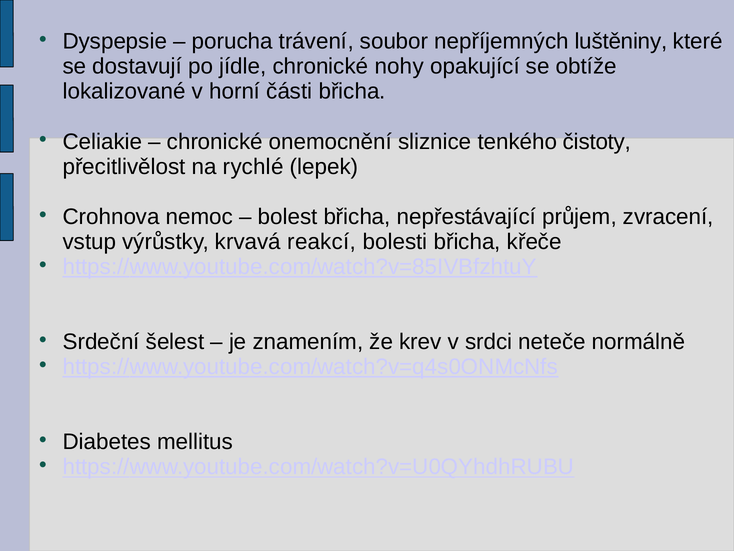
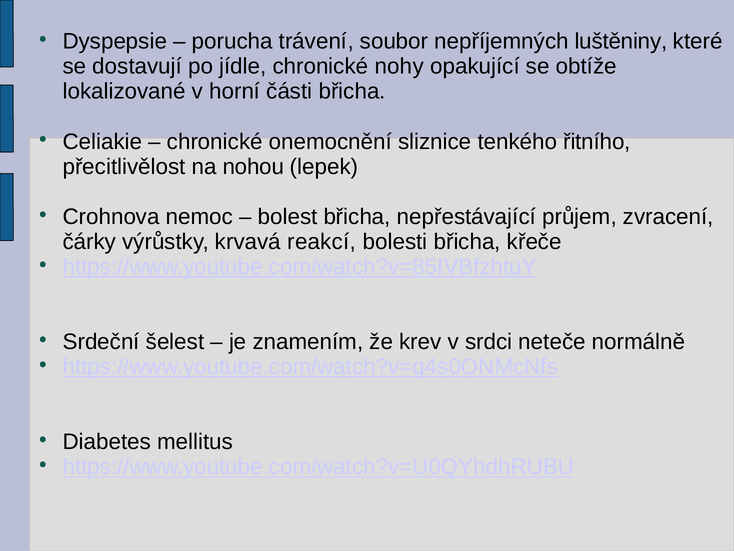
čistoty: čistoty -> řitního
rychlé: rychlé -> nohou
vstup: vstup -> čárky
